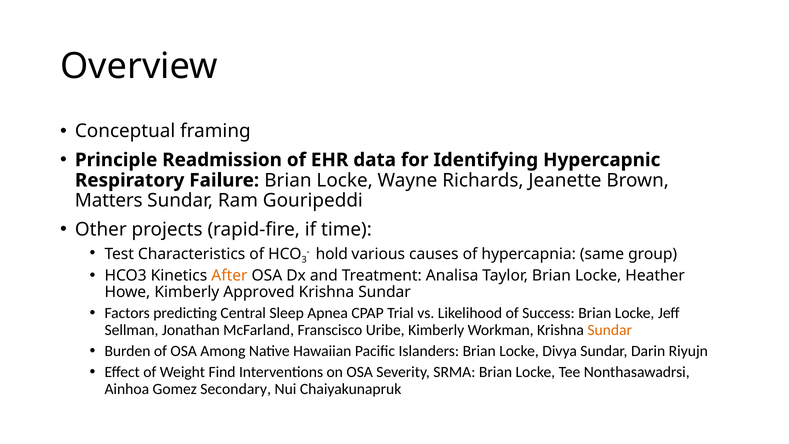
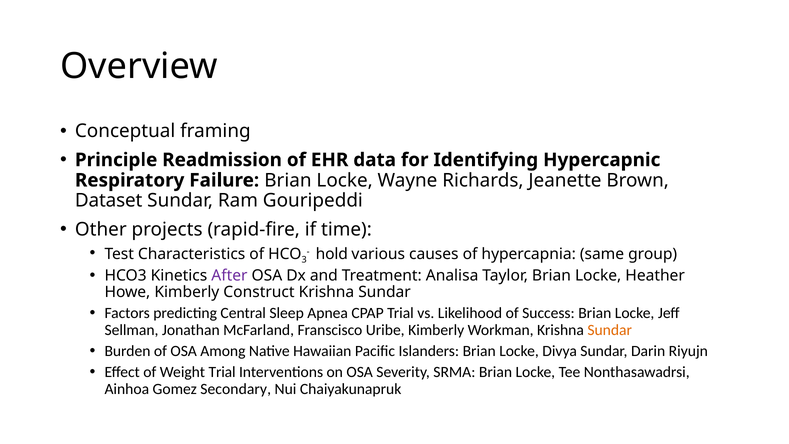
Matters: Matters -> Dataset
After colour: orange -> purple
Approved: Approved -> Construct
Weight Find: Find -> Trial
